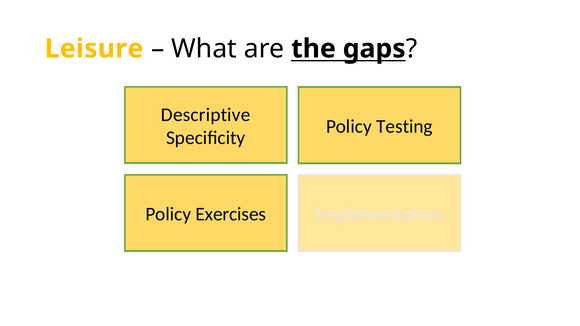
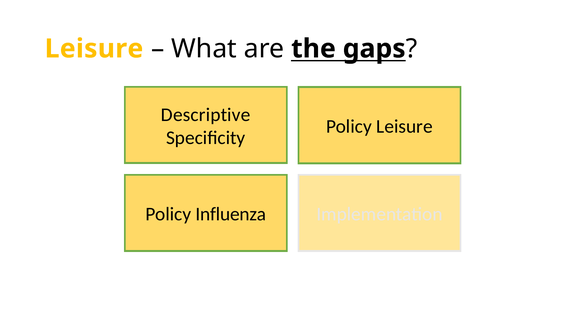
Policy Testing: Testing -> Leisure
Exercises: Exercises -> Influenza
